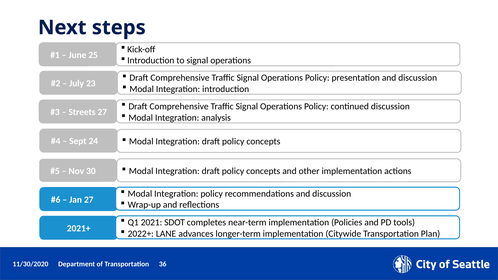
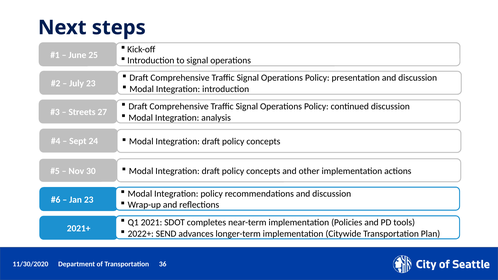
Jan 27: 27 -> 23
LANE: LANE -> SEND
